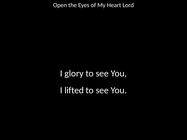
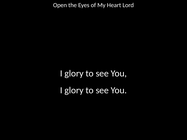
lifted at (74, 90): lifted -> glory
